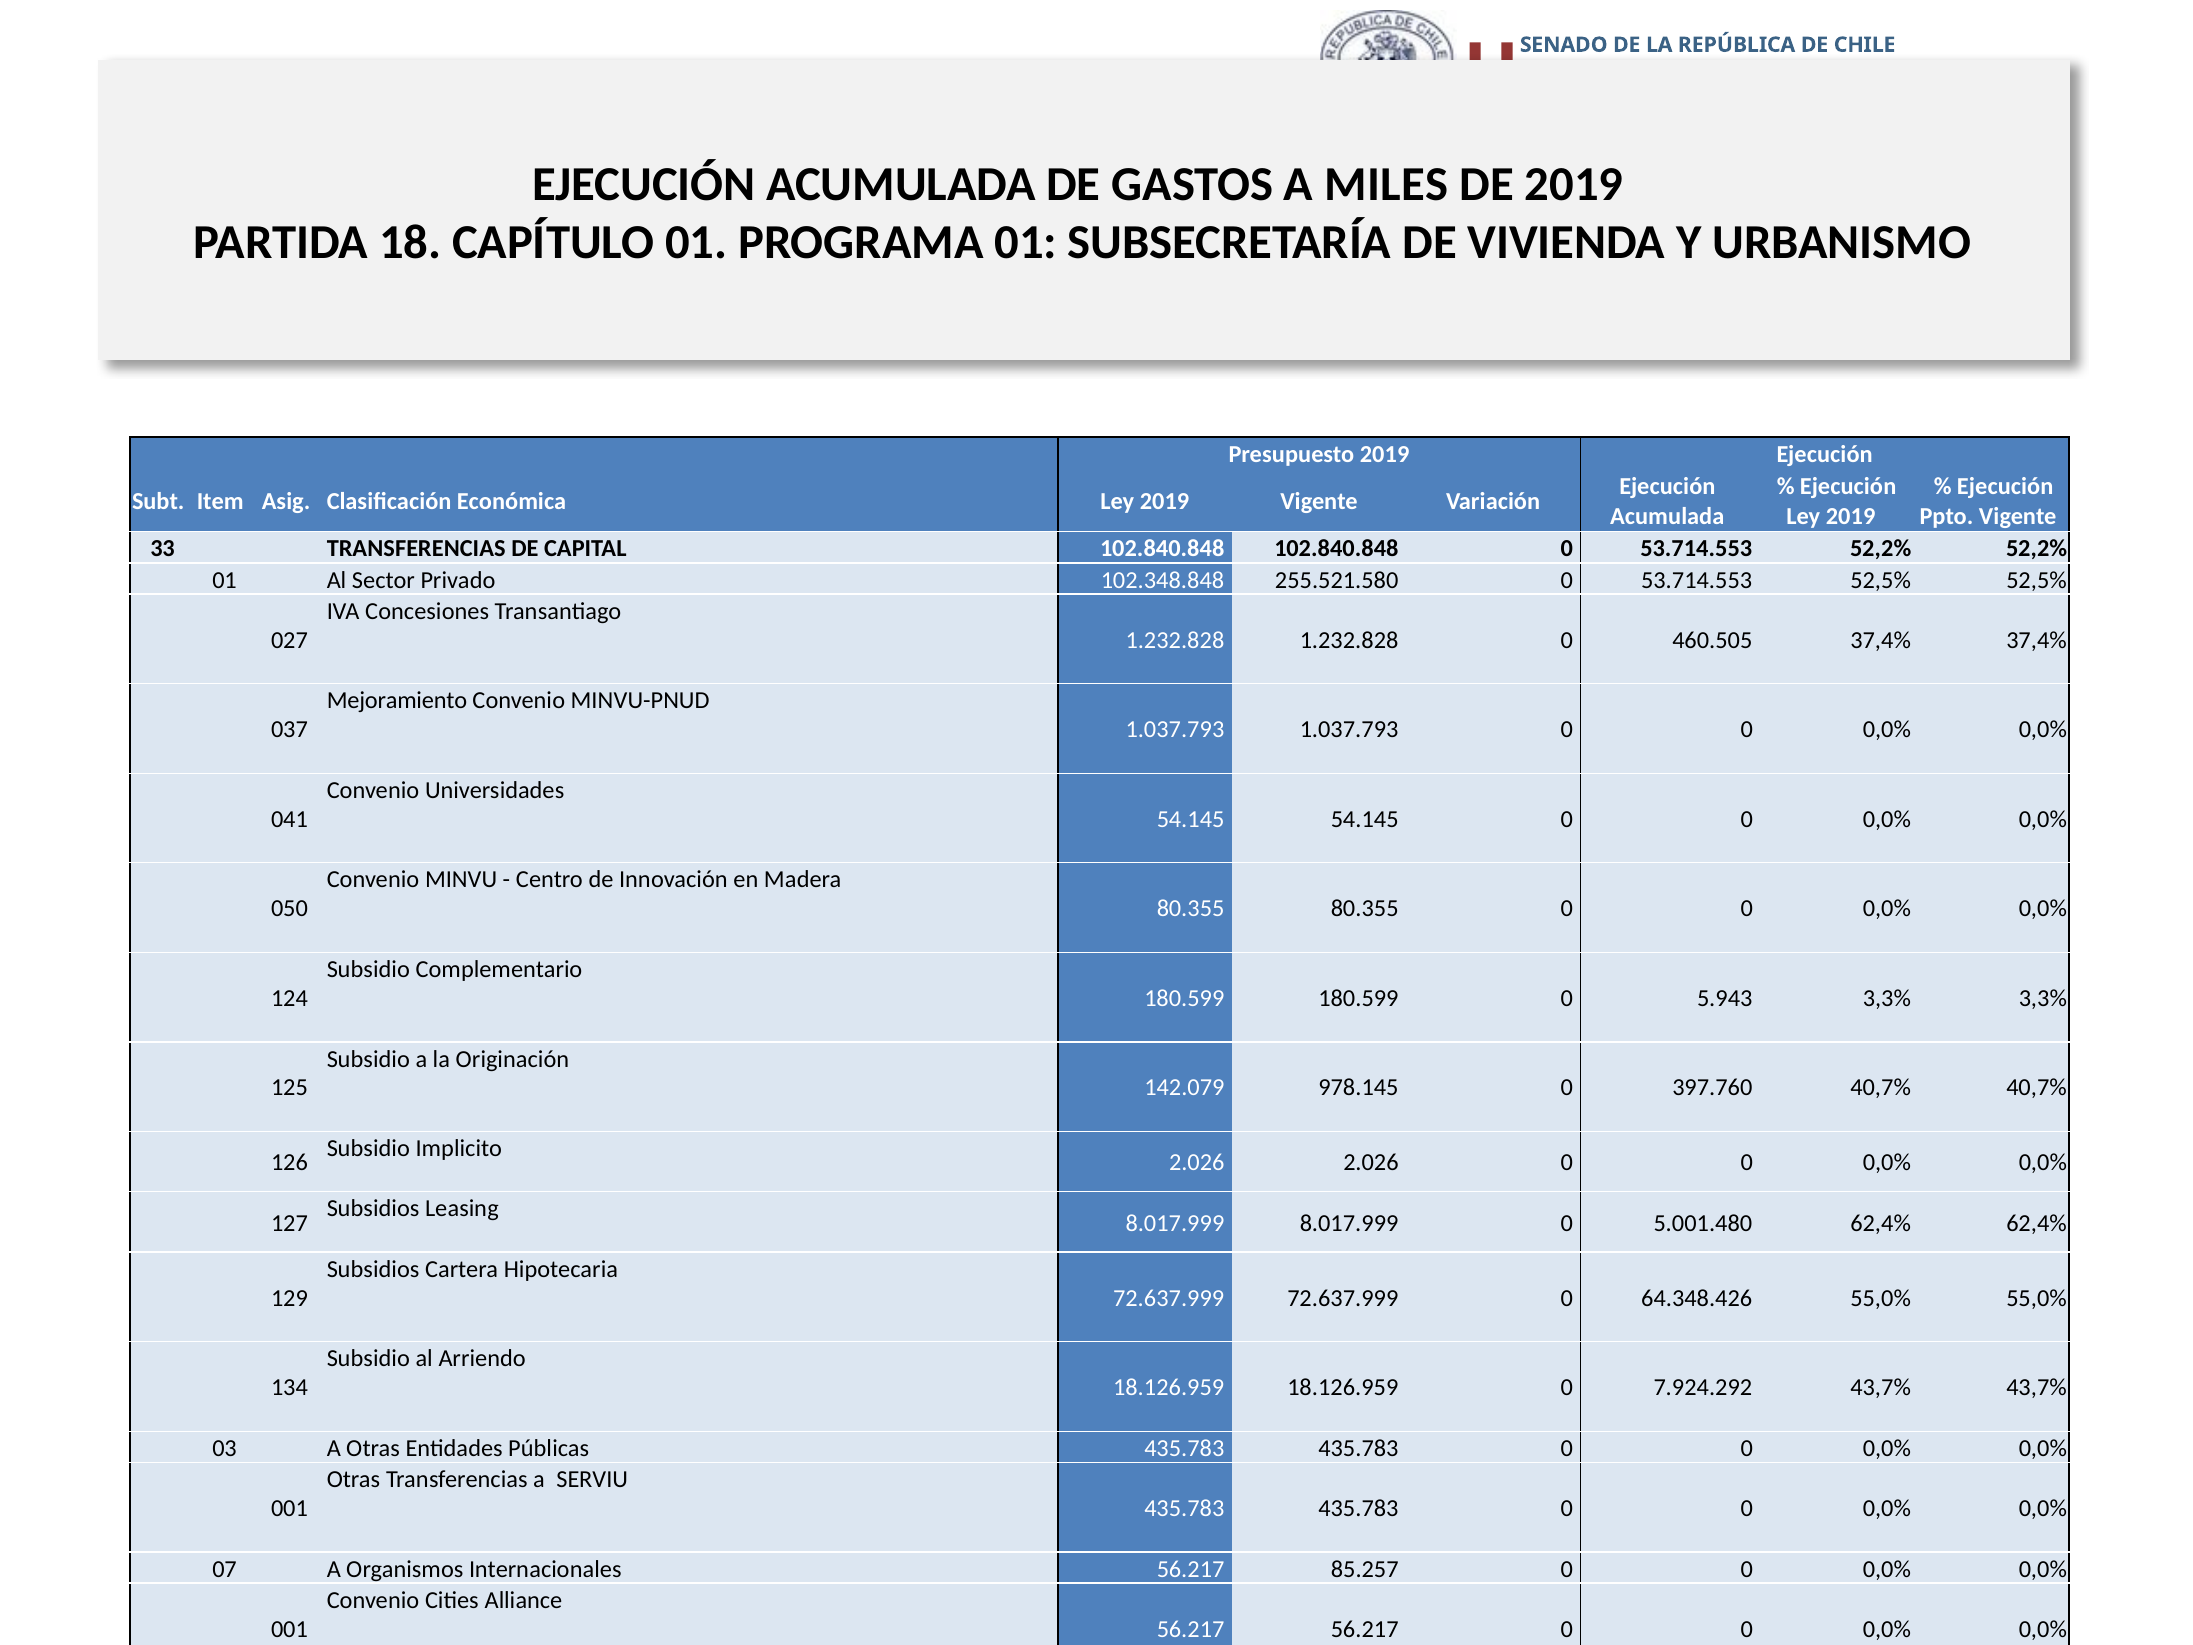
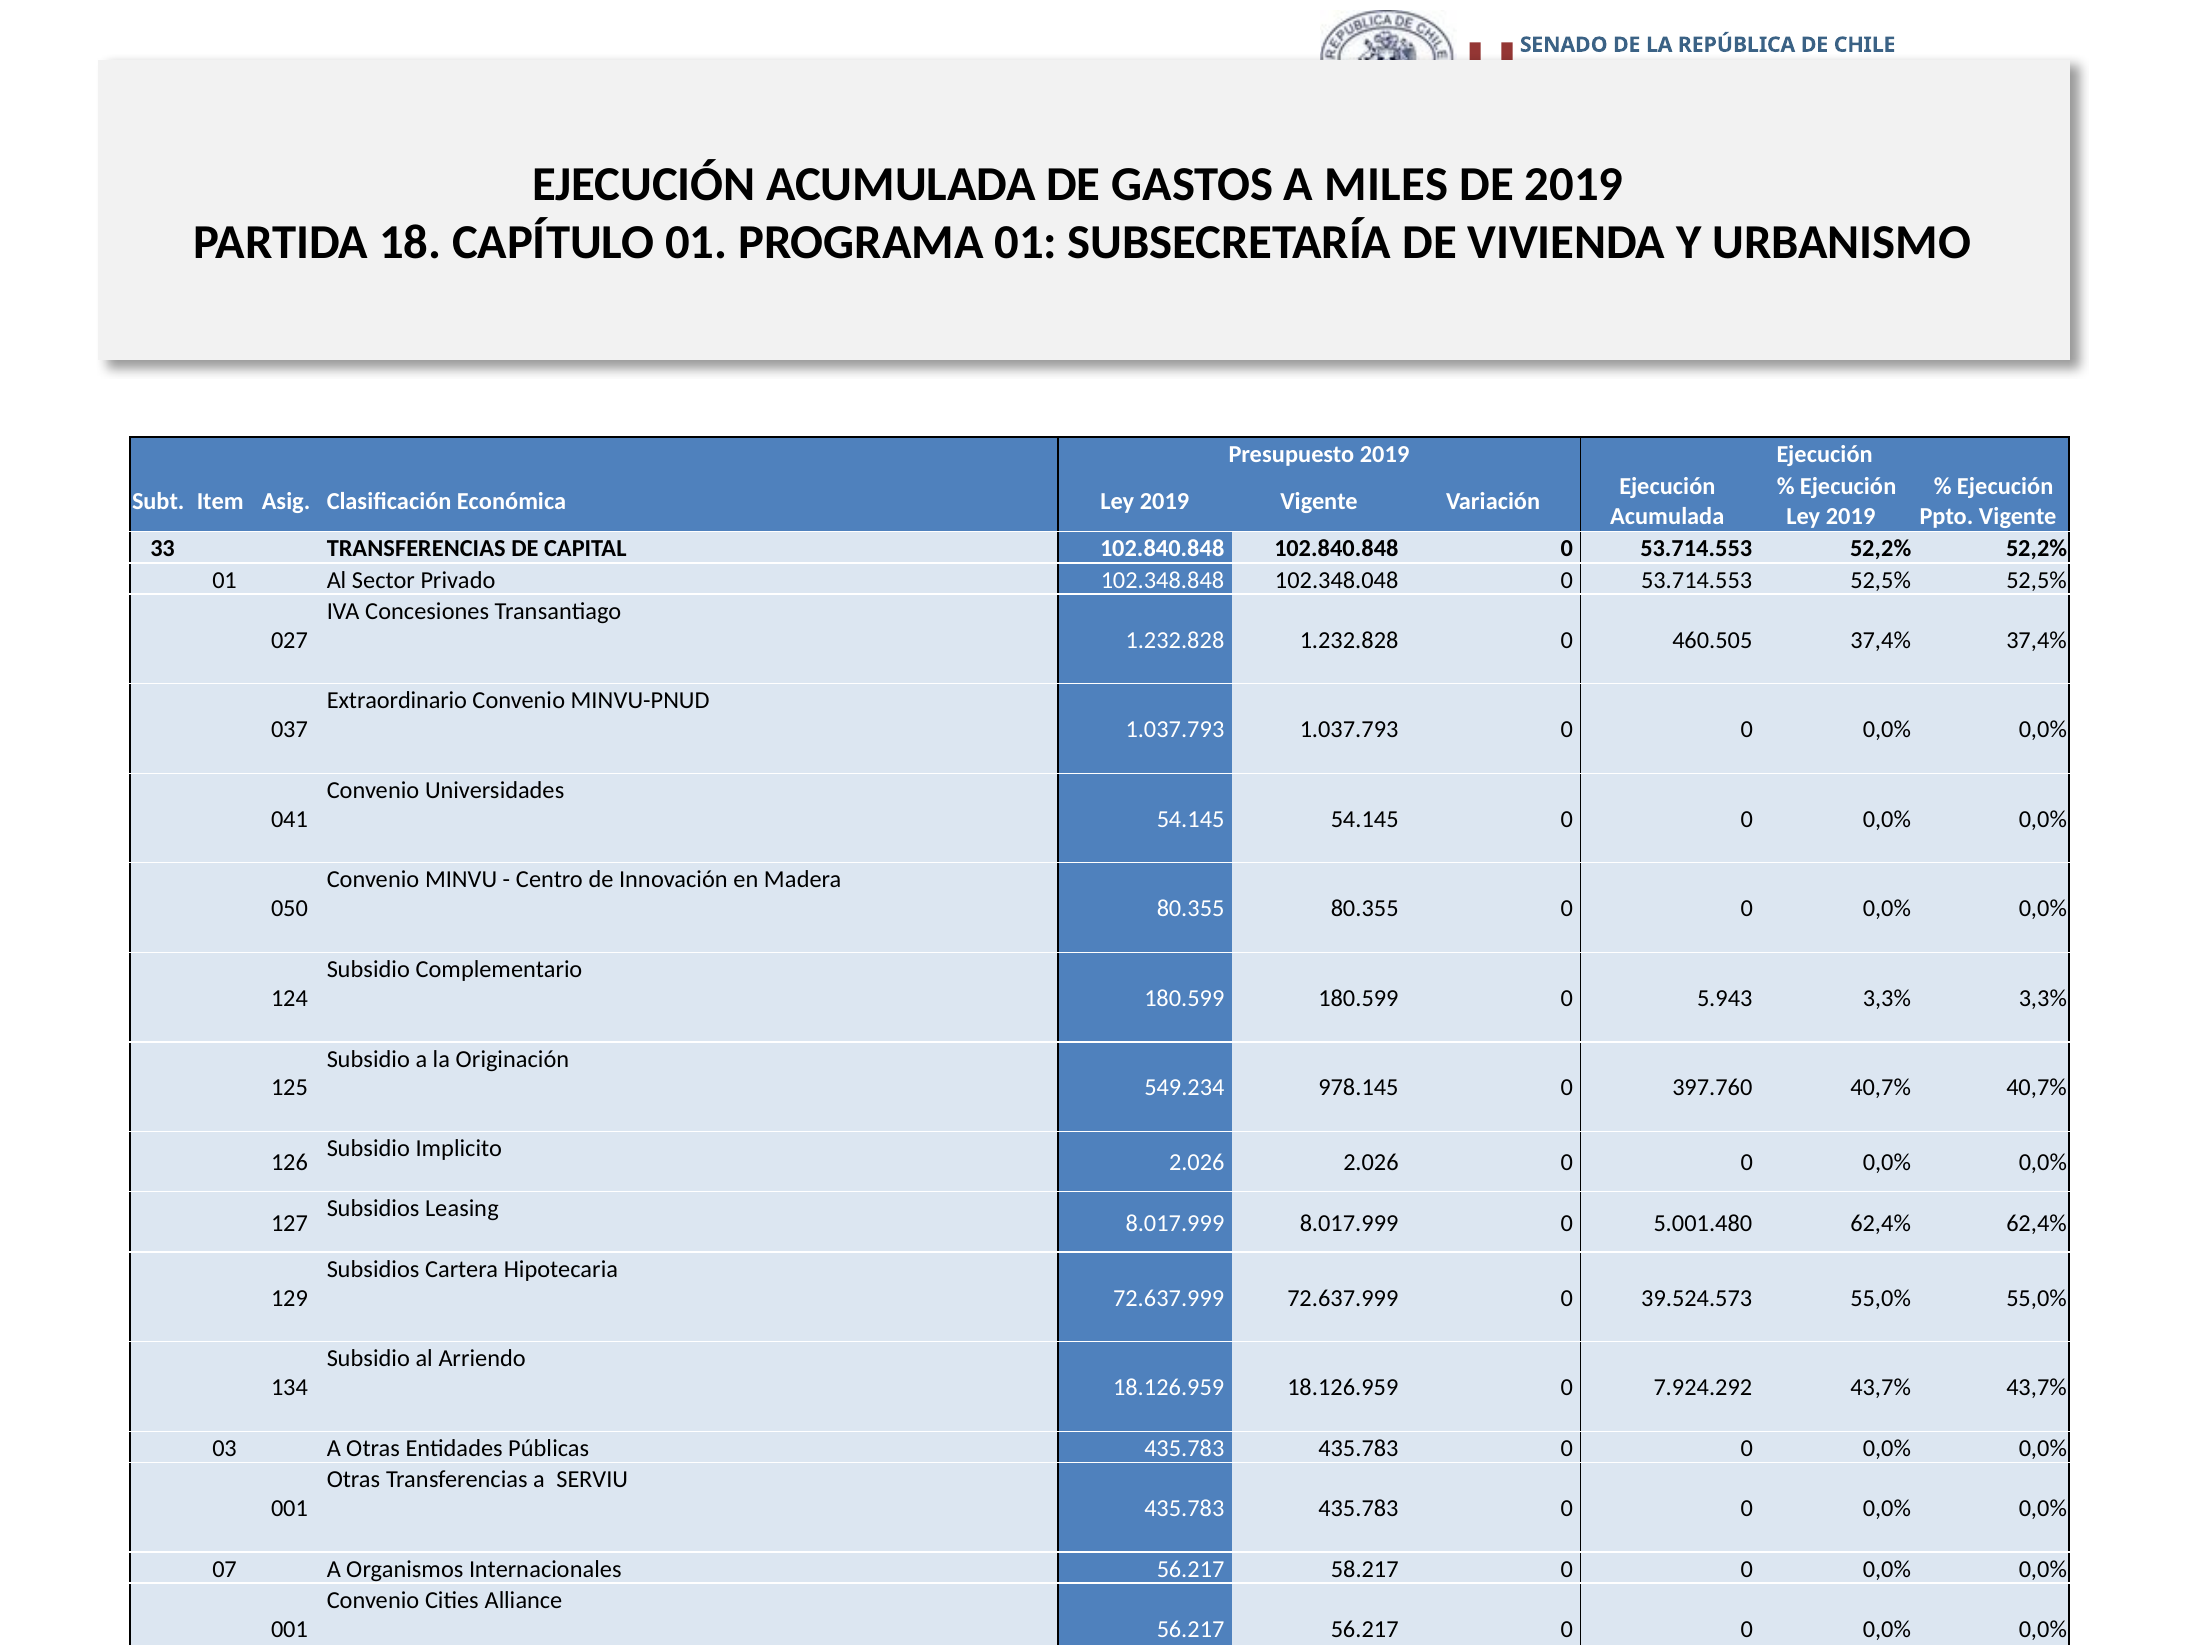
255.521.580: 255.521.580 -> 102.348.048
Mejoramiento: Mejoramiento -> Extraordinario
142.079: 142.079 -> 549.234
64.348.426: 64.348.426 -> 39.524.573
85.257: 85.257 -> 58.217
